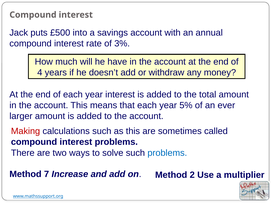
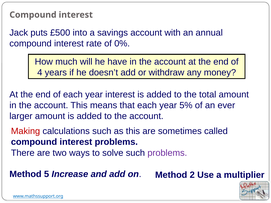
3%: 3% -> 0%
problems at (167, 153) colour: blue -> purple
7: 7 -> 5
